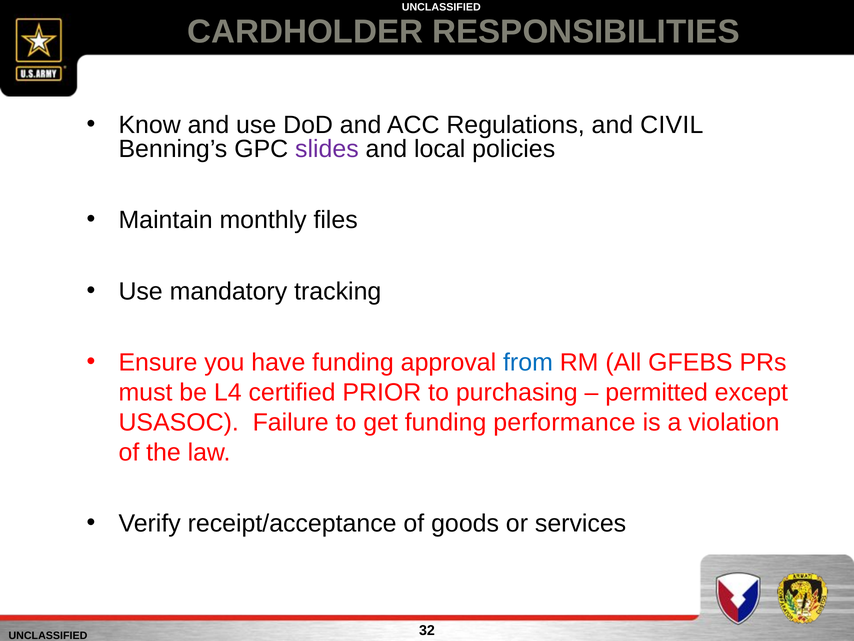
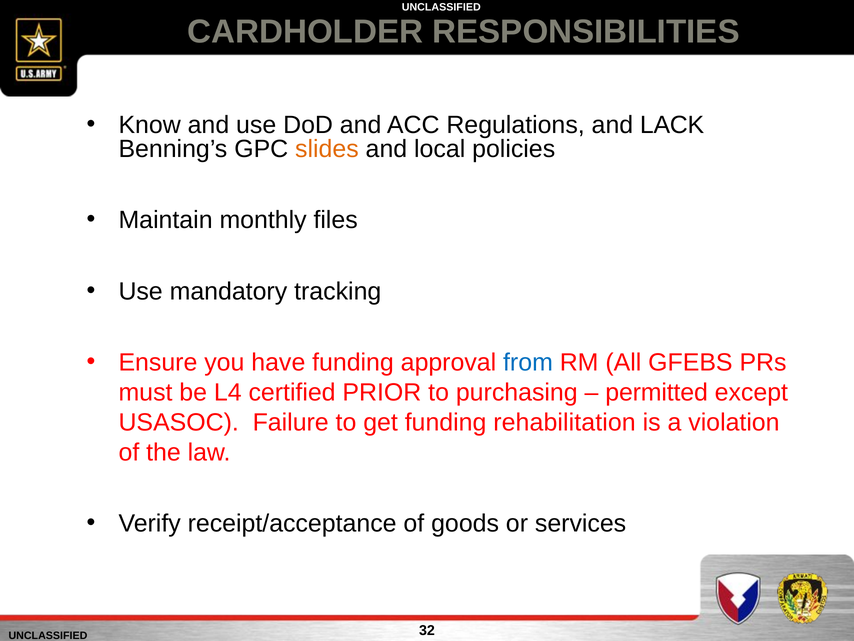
CIVIL: CIVIL -> LACK
slides colour: purple -> orange
performance: performance -> rehabilitation
